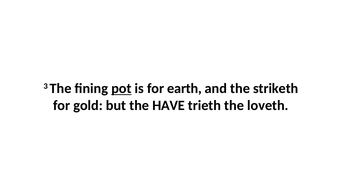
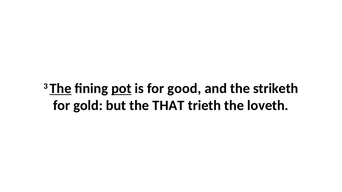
The at (61, 89) underline: none -> present
earth: earth -> good
HAVE: HAVE -> THAT
